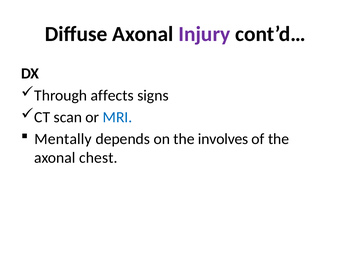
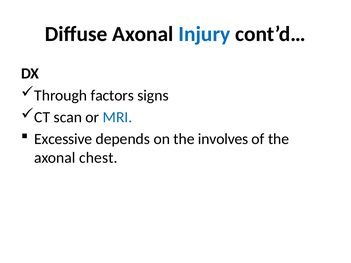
Injury colour: purple -> blue
affects: affects -> factors
Mentally: Mentally -> Excessive
